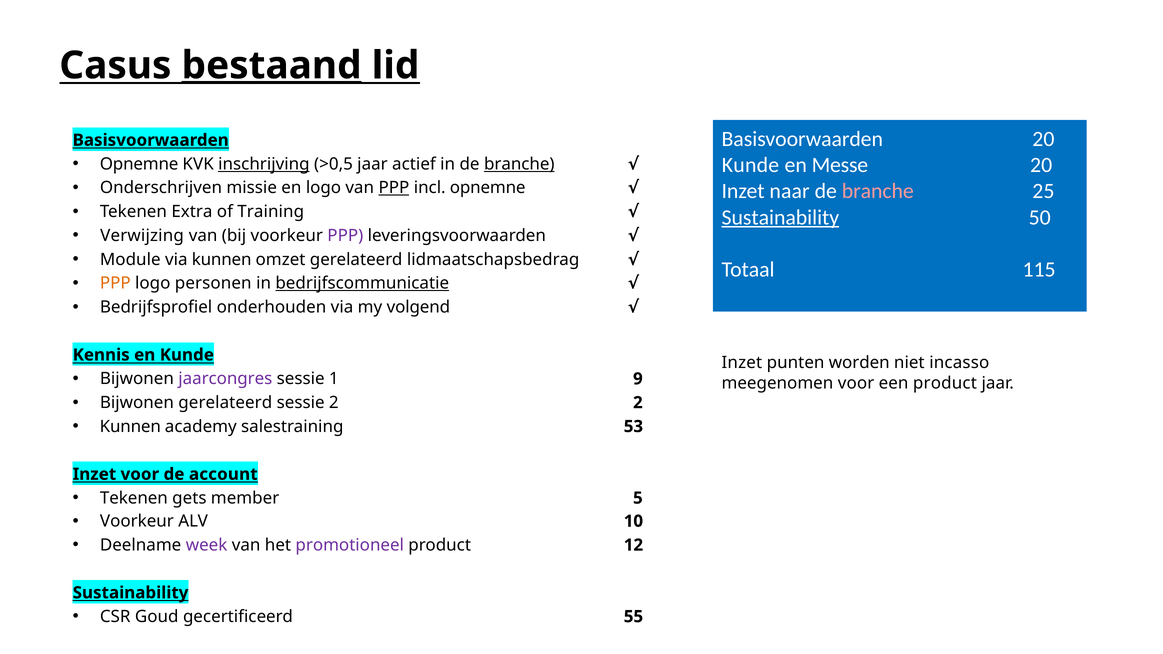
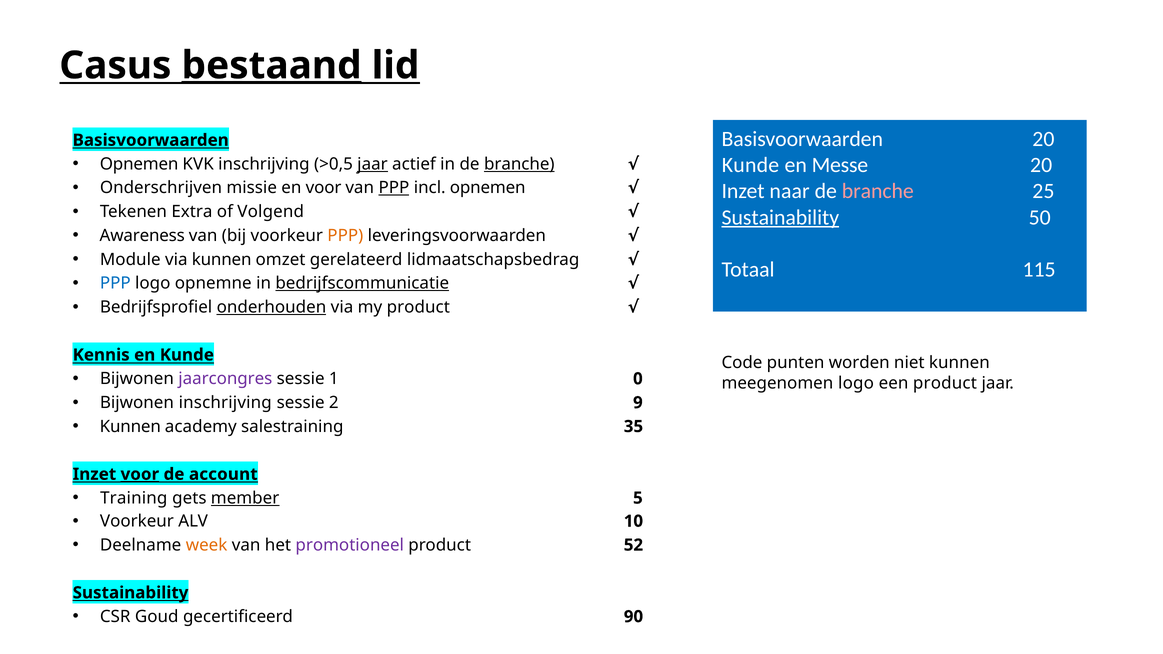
Opnemne at (139, 164): Opnemne -> Opnemen
inschrijving at (264, 164) underline: present -> none
jaar at (372, 164) underline: none -> present
en logo: logo -> voor
incl opnemne: opnemne -> opnemen
Training: Training -> Volgend
Verwijzing: Verwijzing -> Awareness
PPP at (345, 236) colour: purple -> orange
PPP at (115, 283) colour: orange -> blue
personen: personen -> opnemne
onderhouden underline: none -> present
my volgend: volgend -> product
Inzet at (742, 363): Inzet -> Code
niet incasso: incasso -> kunnen
9: 9 -> 0
meegenomen voor: voor -> logo
Bijwonen gerelateerd: gerelateerd -> inschrijving
2 2: 2 -> 9
53: 53 -> 35
voor at (140, 474) underline: none -> present
Tekenen at (134, 498): Tekenen -> Training
member underline: none -> present
week colour: purple -> orange
12: 12 -> 52
55: 55 -> 90
